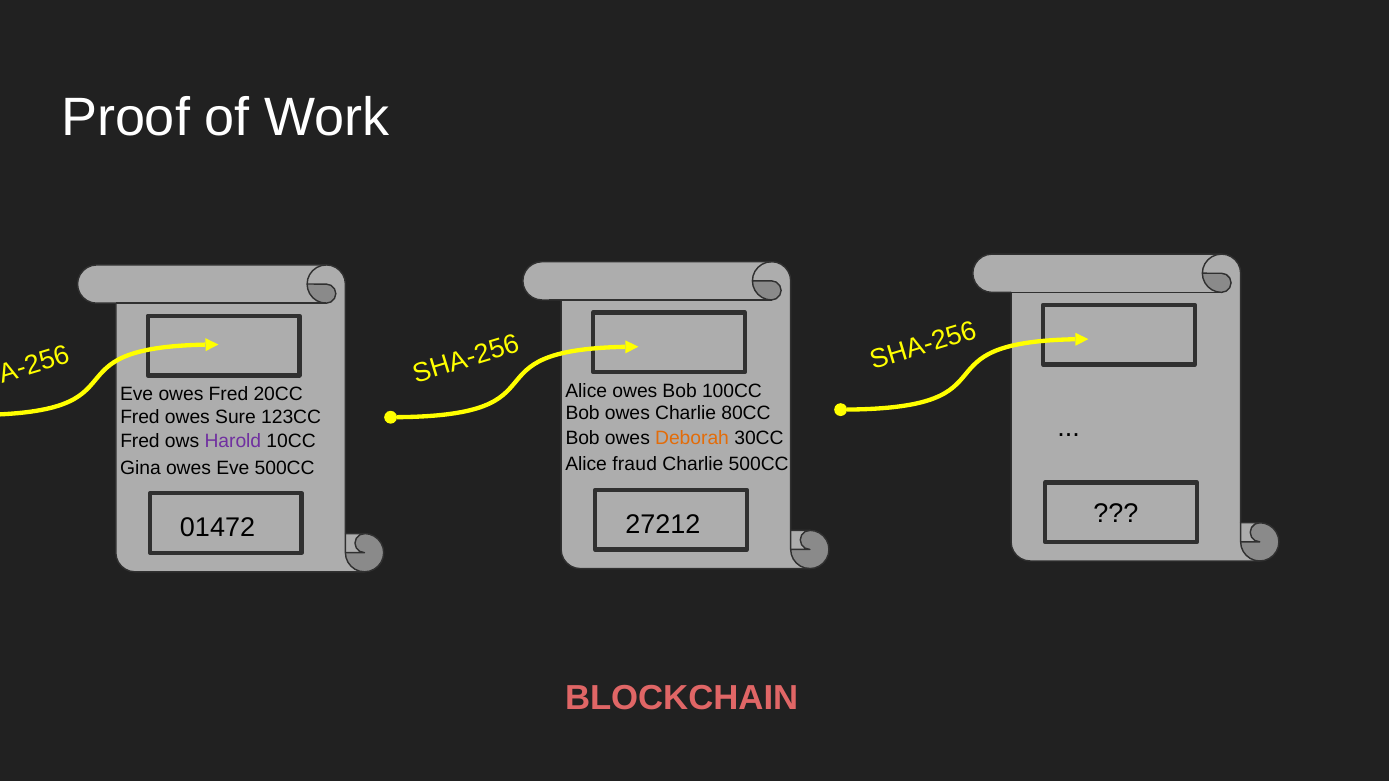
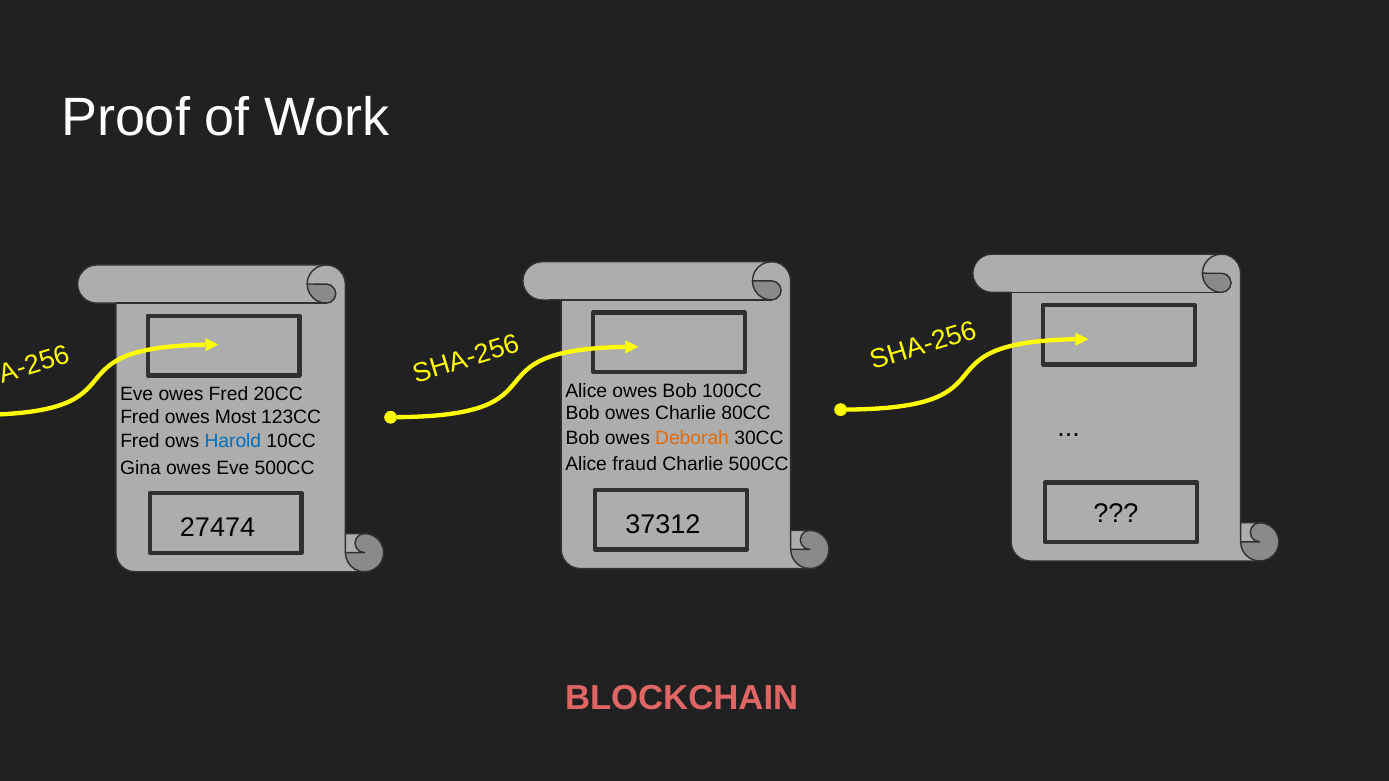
Sure: Sure -> Most
Harold colour: purple -> blue
27212: 27212 -> 37312
01472: 01472 -> 27474
